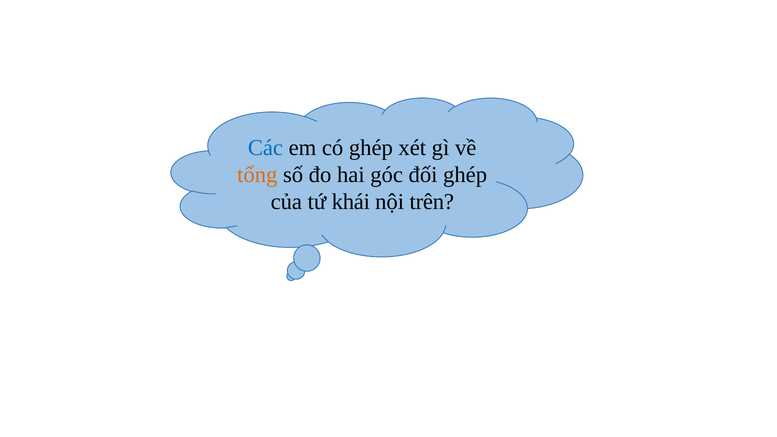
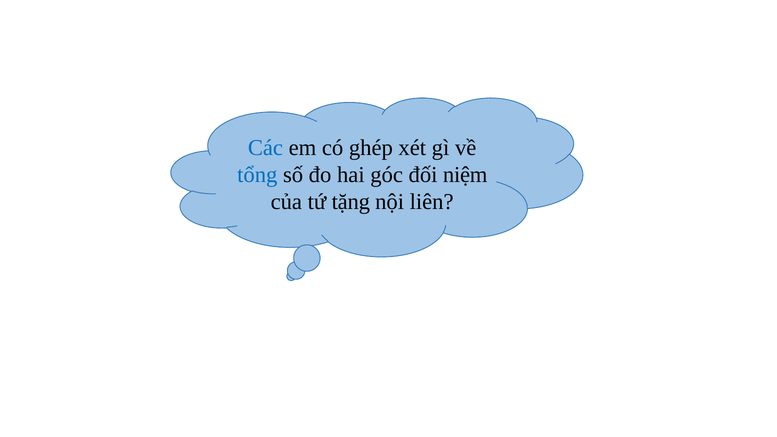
tổng colour: orange -> blue
đối ghép: ghép -> niệm
khái: khái -> tặng
trên: trên -> liên
